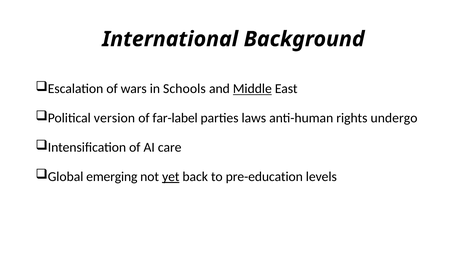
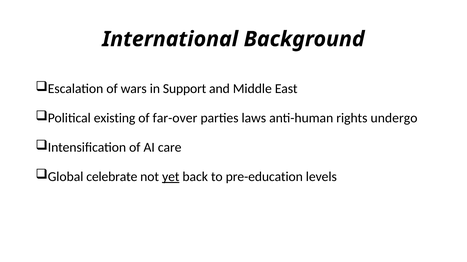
Schools: Schools -> Support
Middle underline: present -> none
version: version -> existing
far-label: far-label -> far-over
emerging: emerging -> celebrate
